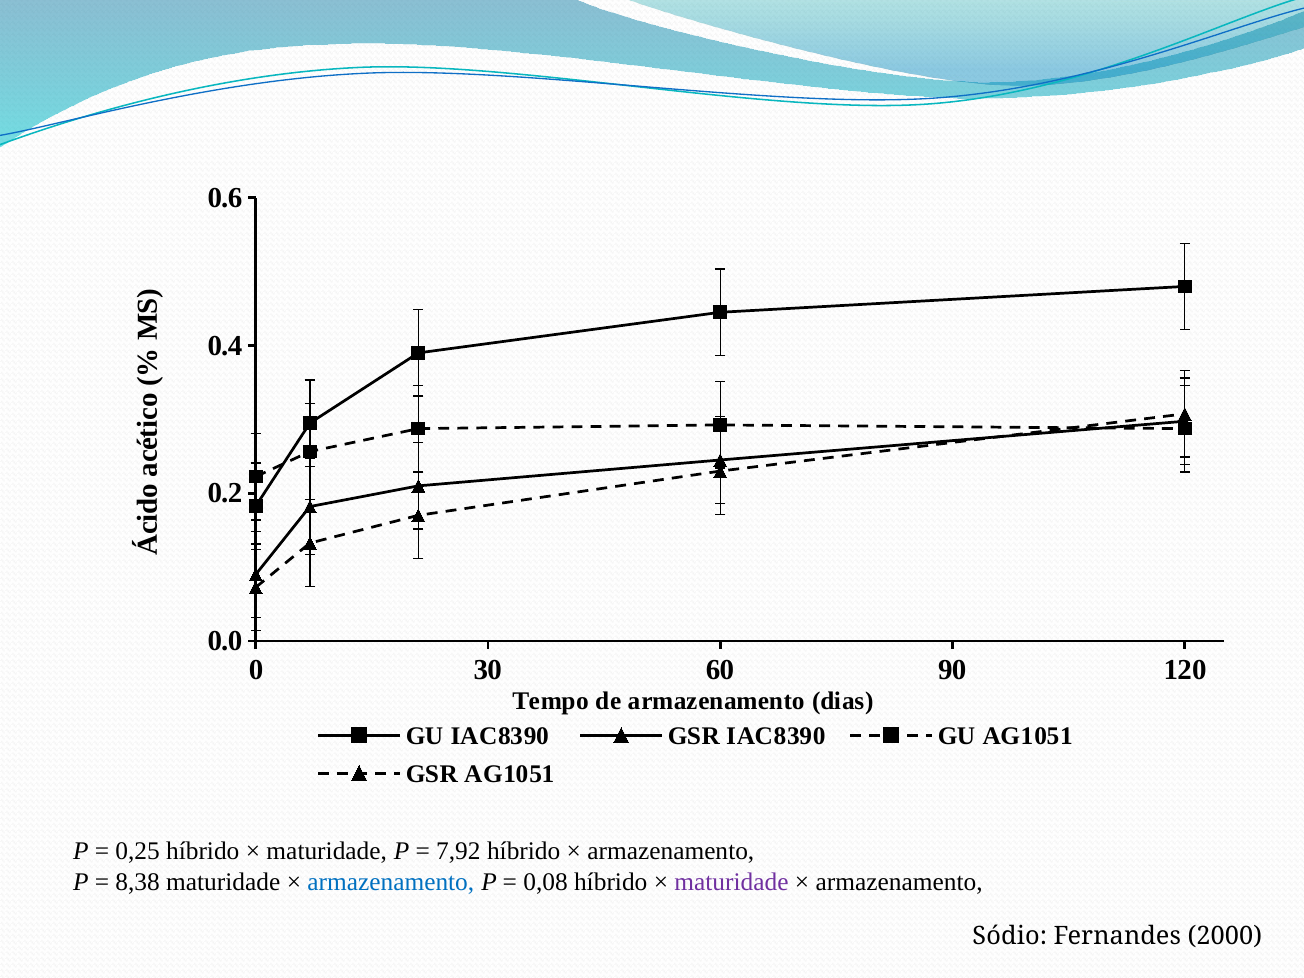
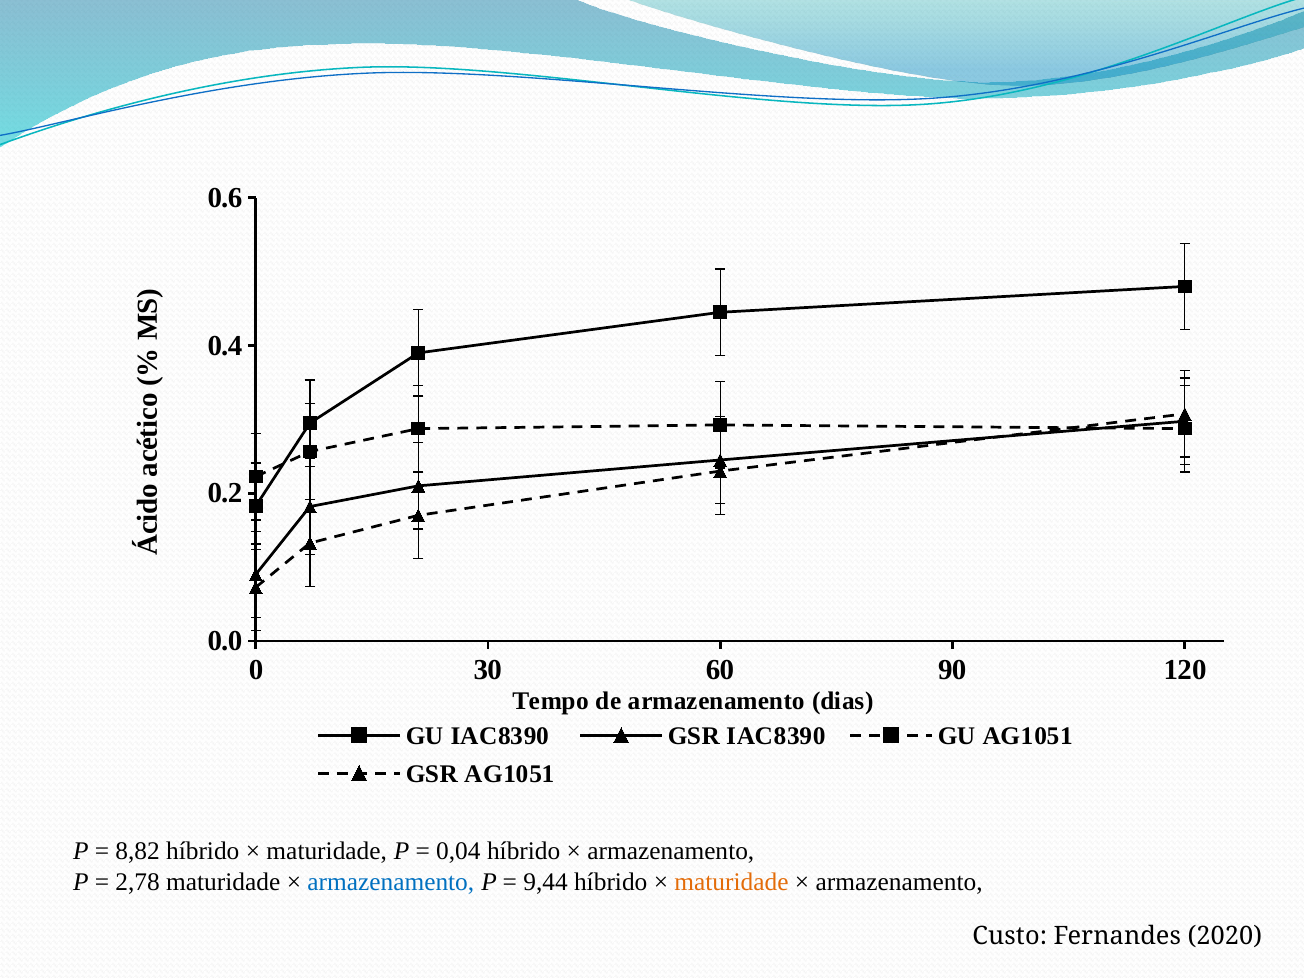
0,25: 0,25 -> 8,82
7,92: 7,92 -> 0,04
8,38: 8,38 -> 2,78
0,08: 0,08 -> 9,44
maturidade at (732, 882) colour: purple -> orange
Sódio: Sódio -> Custo
2000: 2000 -> 2020
